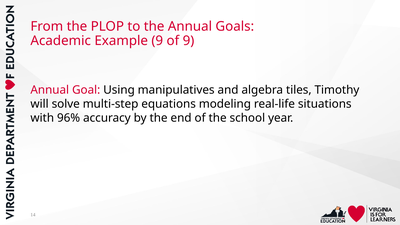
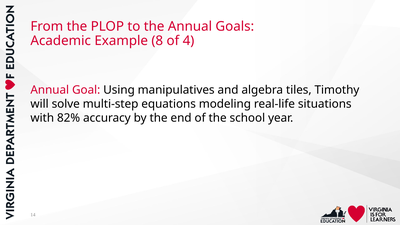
Example 9: 9 -> 8
of 9: 9 -> 4
96%: 96% -> 82%
